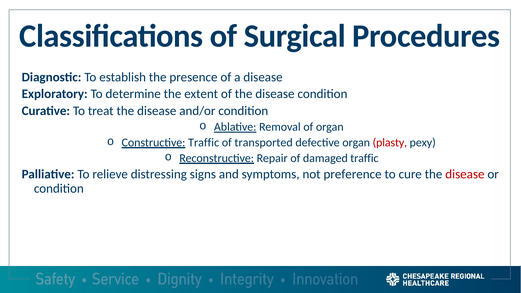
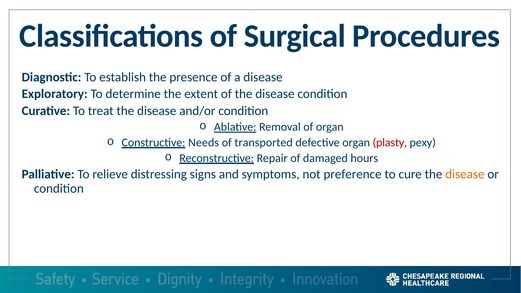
Constructive Traffic: Traffic -> Needs
damaged traffic: traffic -> hours
disease at (465, 174) colour: red -> orange
